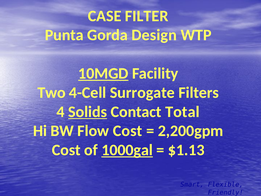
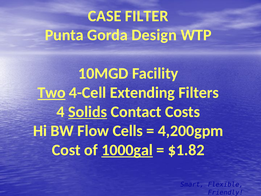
10MGD underline: present -> none
Two underline: none -> present
Surrogate: Surrogate -> Extending
Total: Total -> Costs
Flow Cost: Cost -> Cells
2,200gpm: 2,200gpm -> 4,200gpm
$1.13: $1.13 -> $1.82
